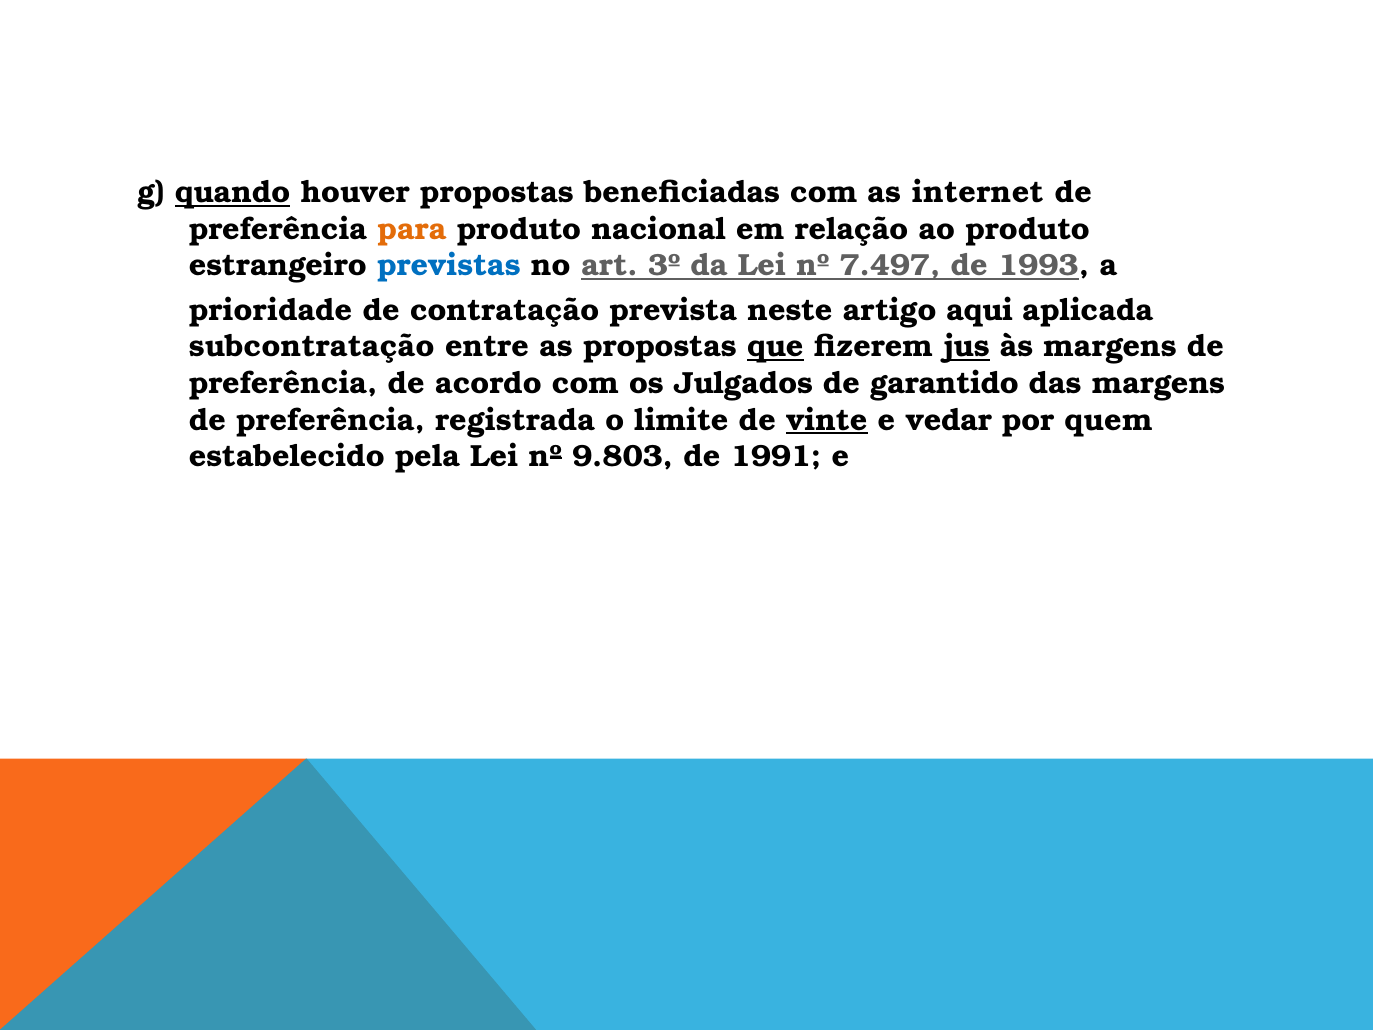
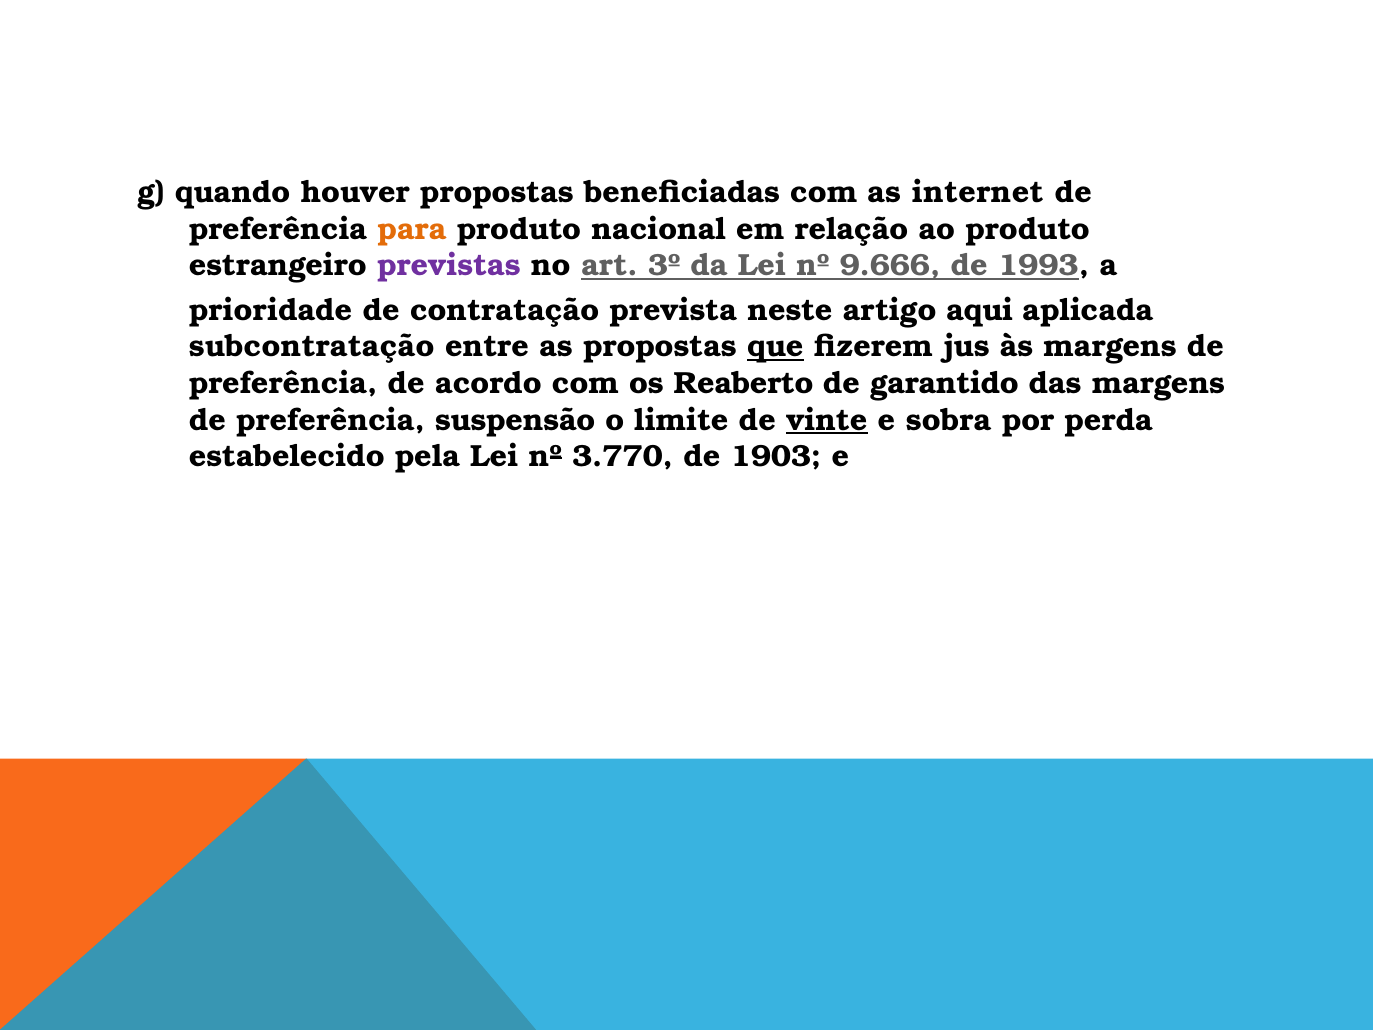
quando underline: present -> none
previstas colour: blue -> purple
7.497: 7.497 -> 9.666
jus underline: present -> none
Julgados: Julgados -> Reaberto
registrada: registrada -> suspensão
vedar: vedar -> sobra
quem: quem -> perda
9.803: 9.803 -> 3.770
1991: 1991 -> 1903
